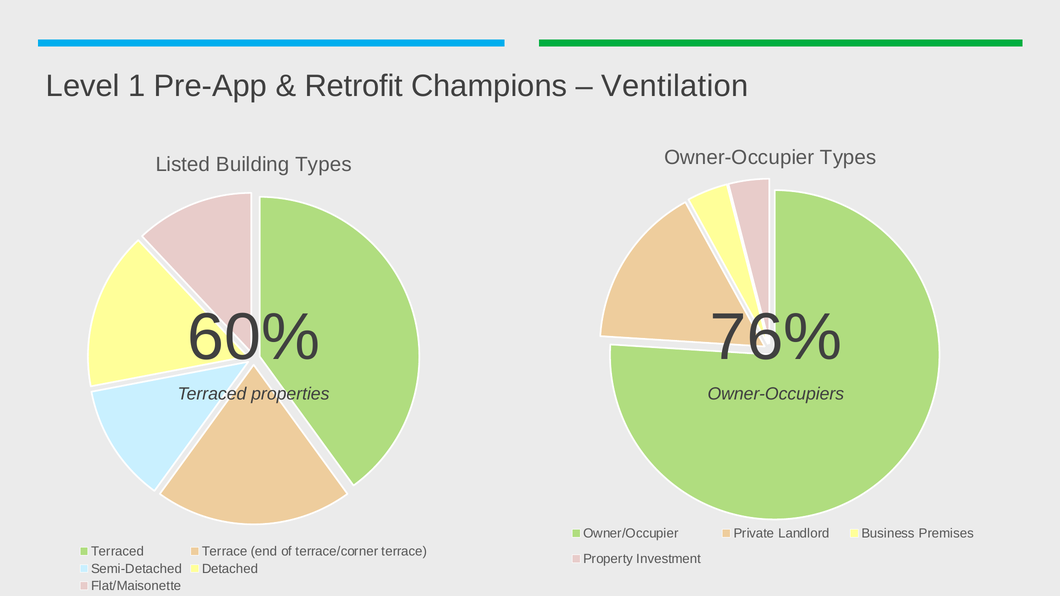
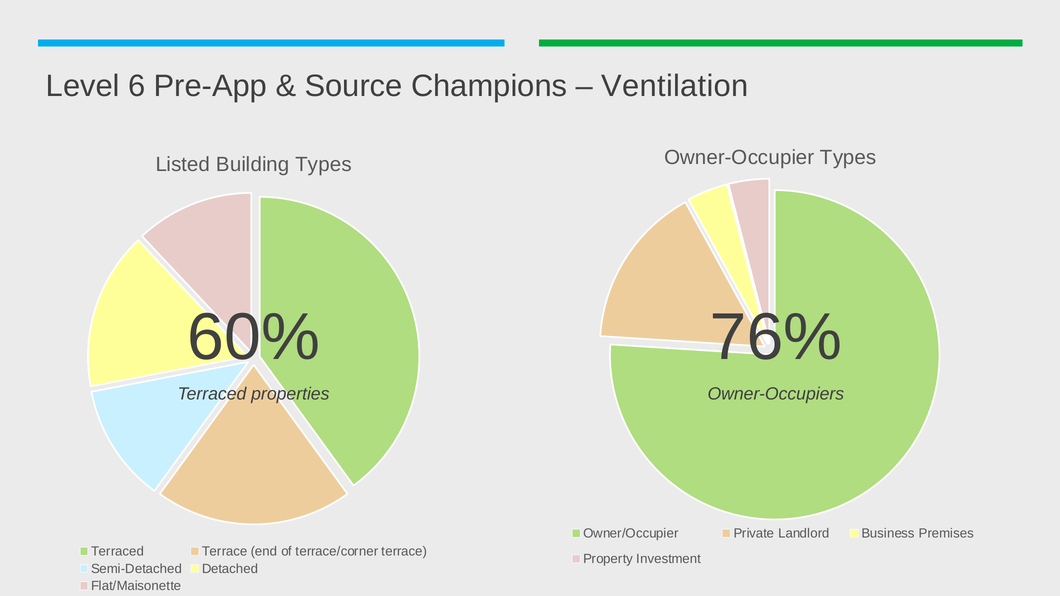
1: 1 -> 6
Retrofit: Retrofit -> Source
